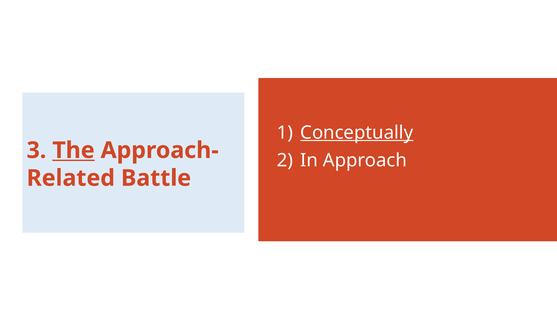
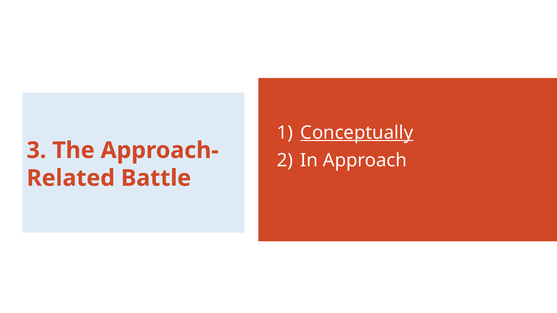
The underline: present -> none
